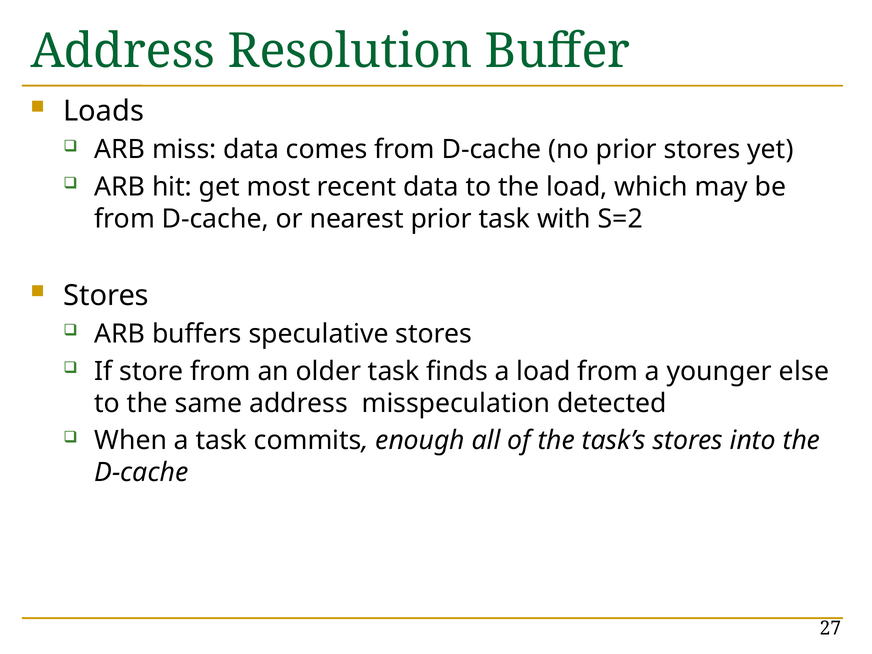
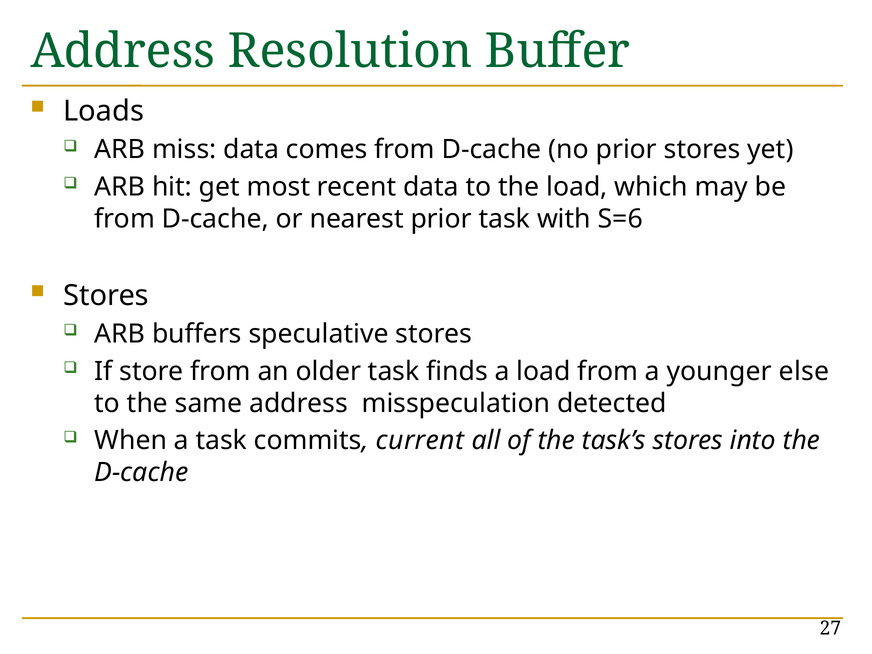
S=2: S=2 -> S=6
enough: enough -> current
